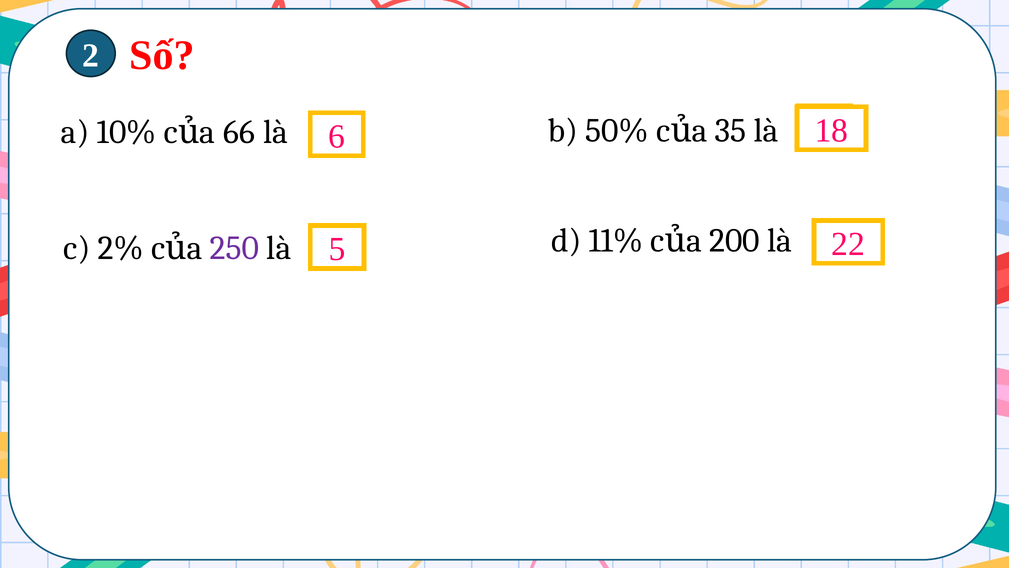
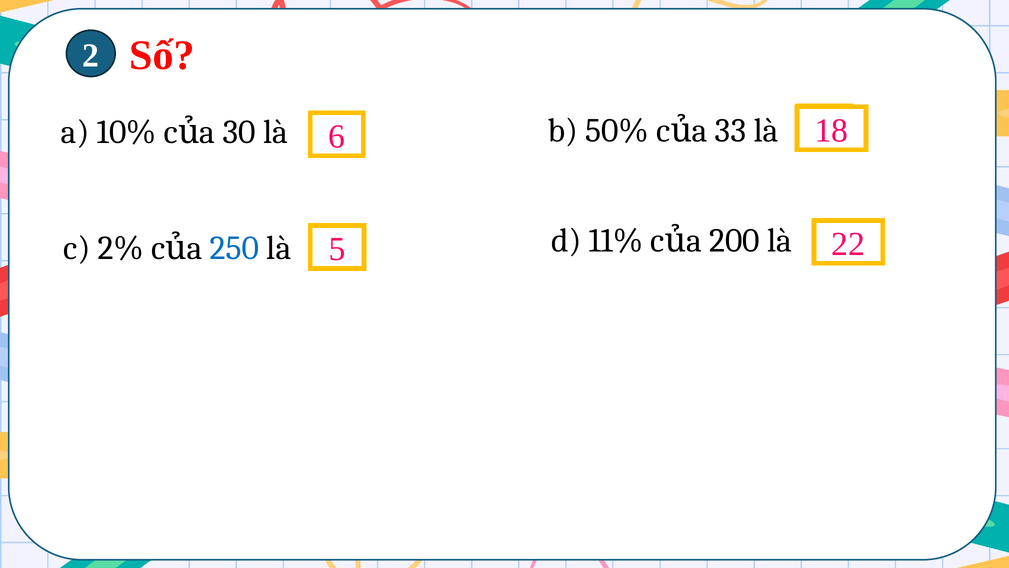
35: 35 -> 33
66: 66 -> 30
250 colour: purple -> blue
